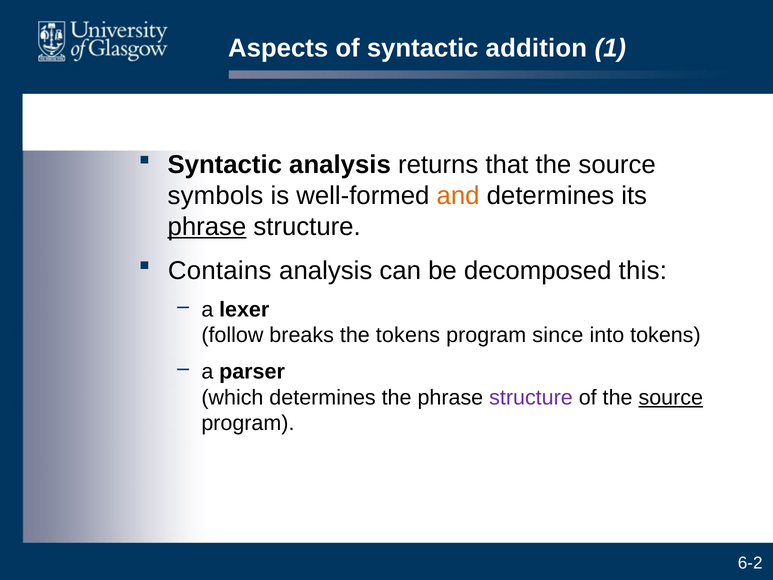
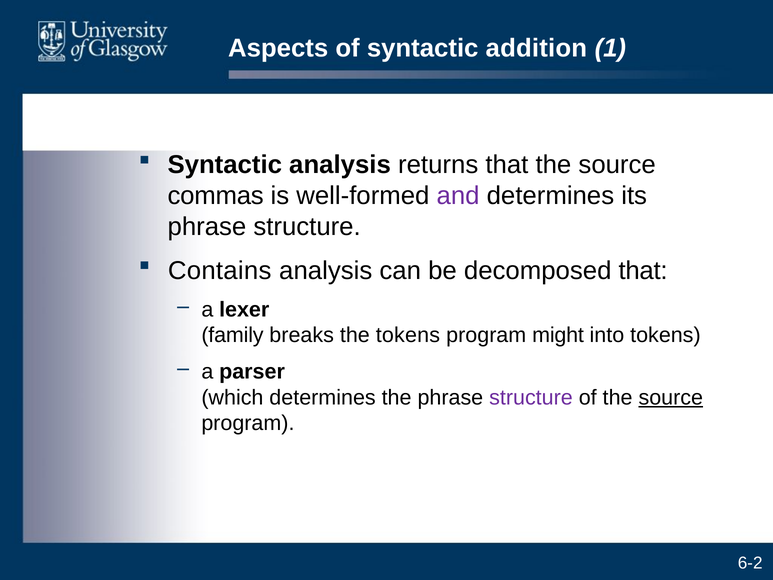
symbols: symbols -> commas
and colour: orange -> purple
phrase at (207, 227) underline: present -> none
decomposed this: this -> that
follow: follow -> family
since: since -> might
